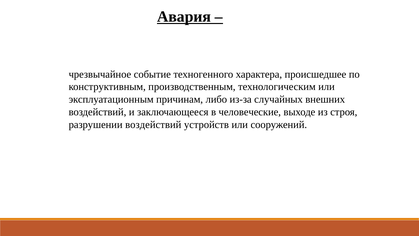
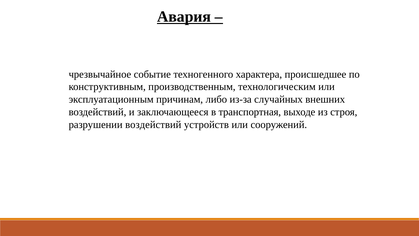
человеческие: человеческие -> транспортная
